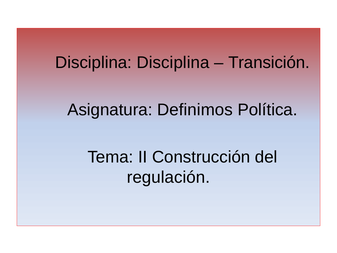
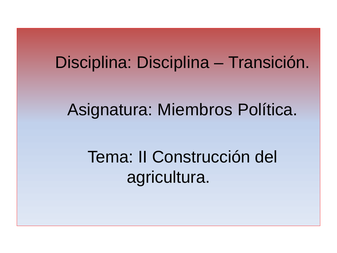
Definimos: Definimos -> Miembros
regulación: regulación -> agricultura
